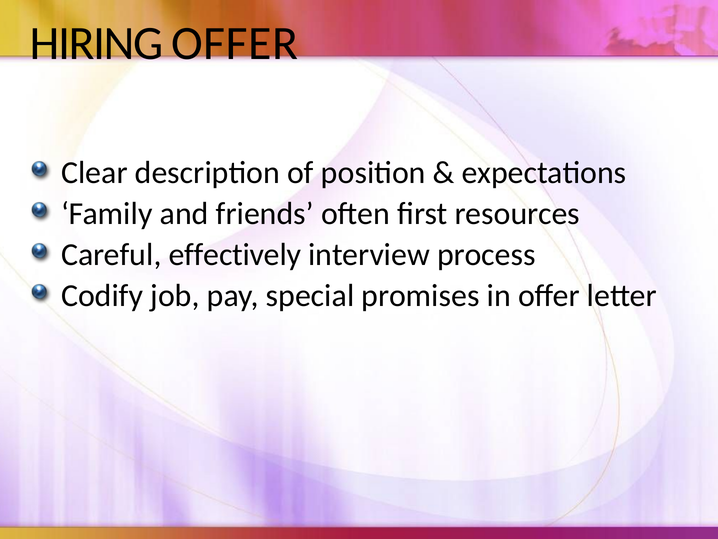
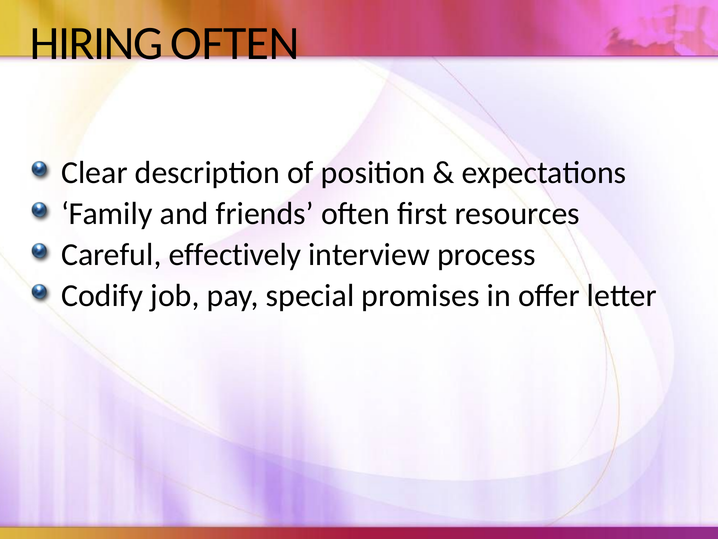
HIRING OFFER: OFFER -> OFTEN
